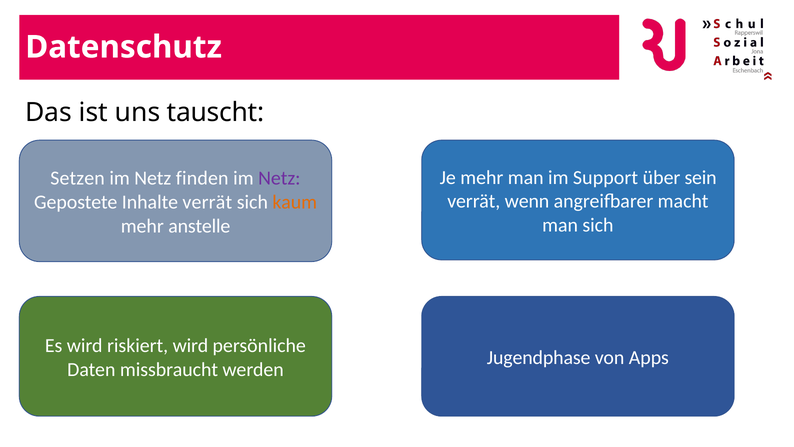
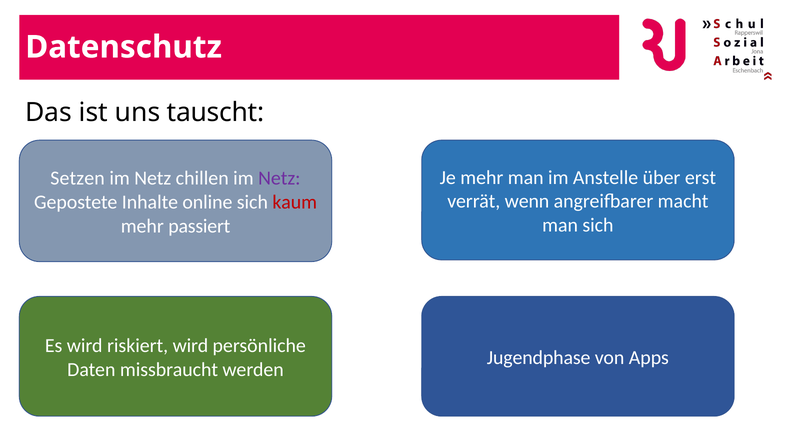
Support: Support -> Anstelle
sein: sein -> erst
finden: finden -> chillen
Inhalte verrät: verrät -> online
kaum colour: orange -> red
anstelle: anstelle -> passiert
